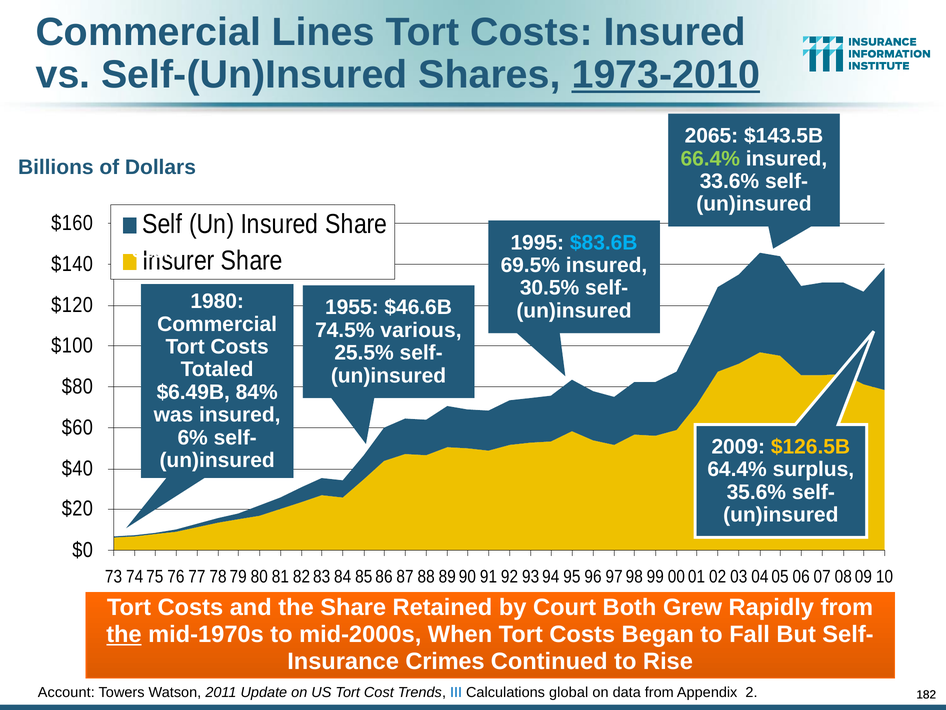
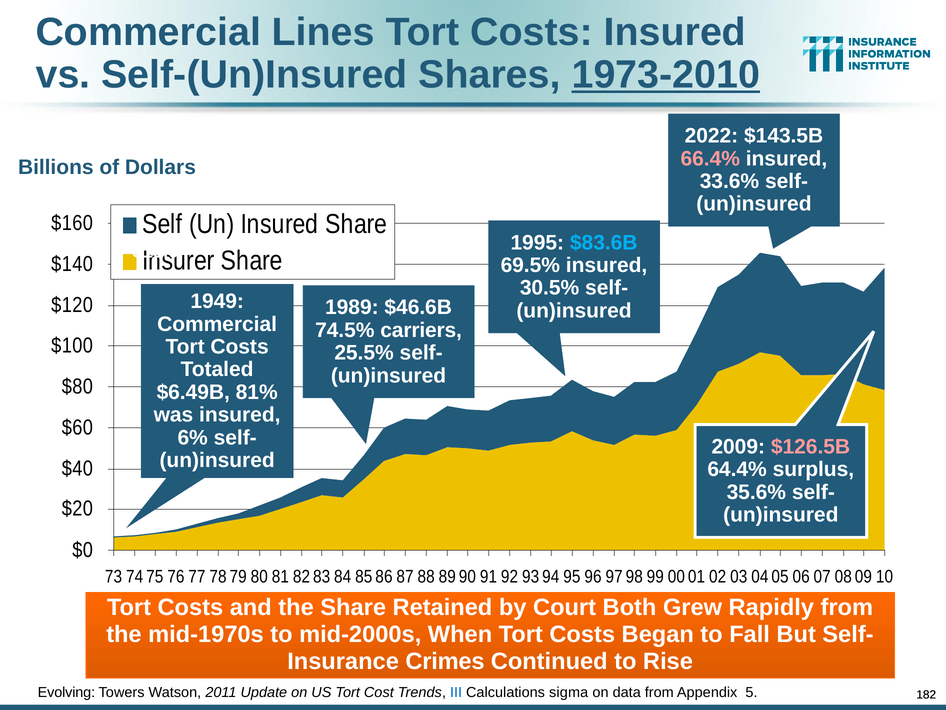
2065: 2065 -> 2022
66.4% colour: light green -> pink
1980: 1980 -> 1949
1955: 1955 -> 1989
various: various -> carriers
84%: 84% -> 81%
$126.5B colour: yellow -> pink
the at (124, 634) underline: present -> none
Account: Account -> Evolving
global: global -> sigma
2: 2 -> 5
